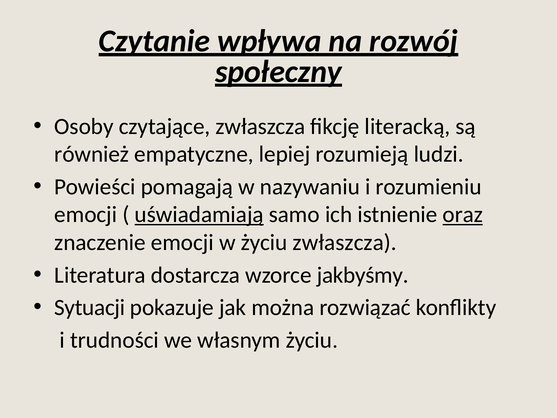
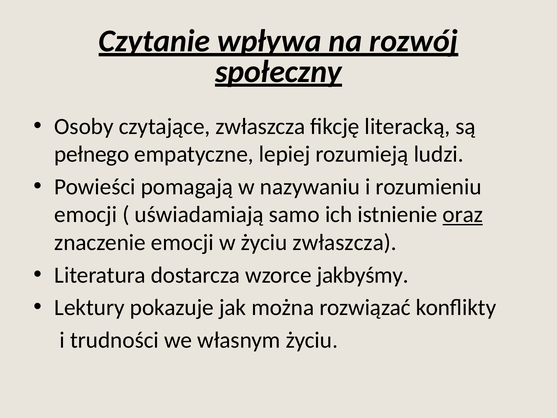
również: również -> pełnego
uświadamiają underline: present -> none
Sytuacji: Sytuacji -> Lektury
